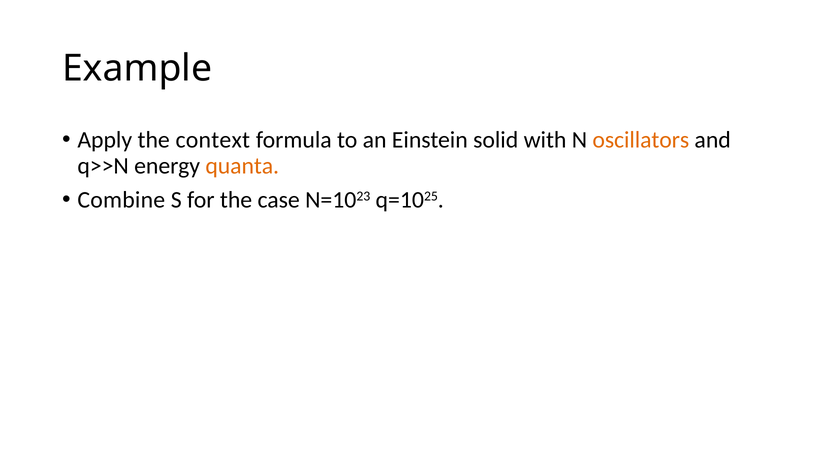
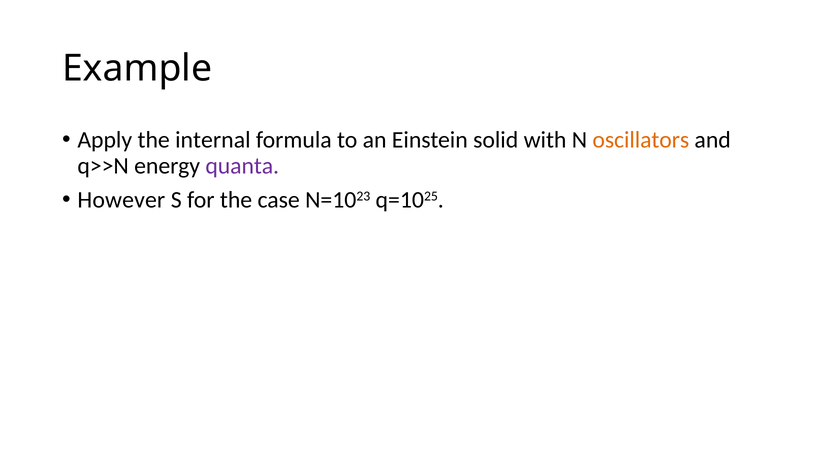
context: context -> internal
quanta colour: orange -> purple
Combine: Combine -> However
